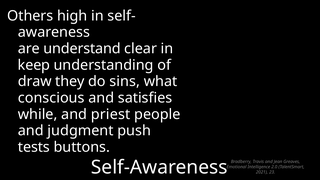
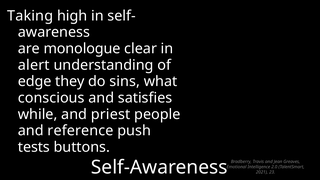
Others: Others -> Taking
understand: understand -> monologue
keep: keep -> alert
draw: draw -> edge
judgment: judgment -> reference
